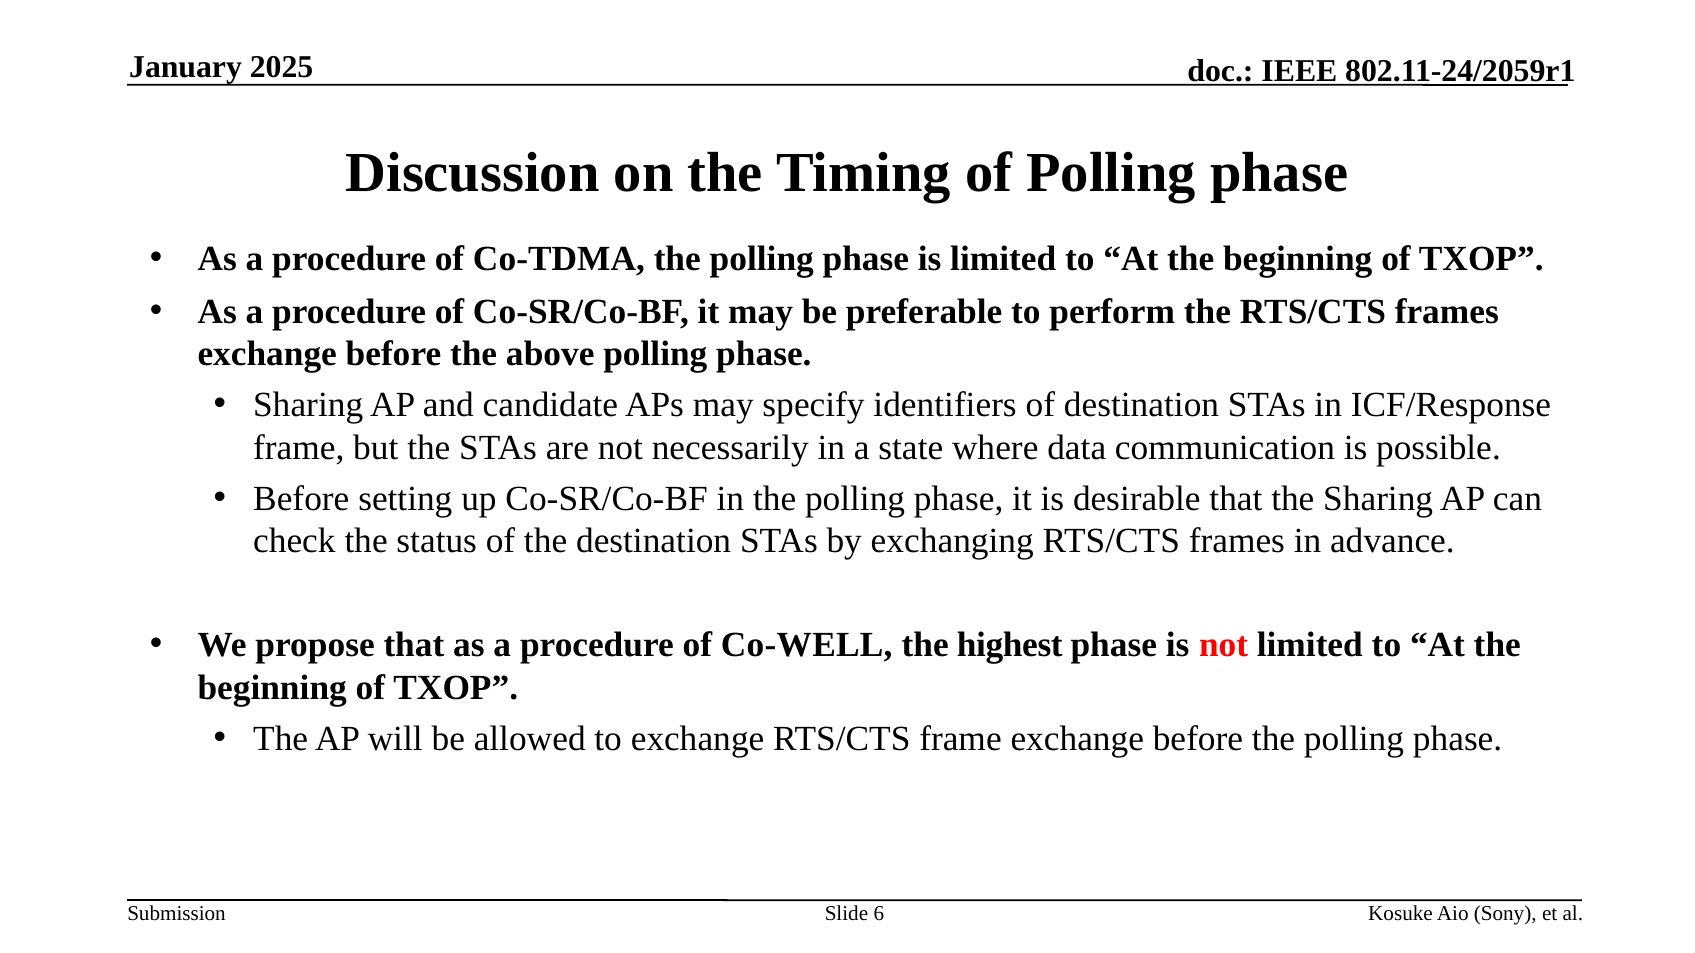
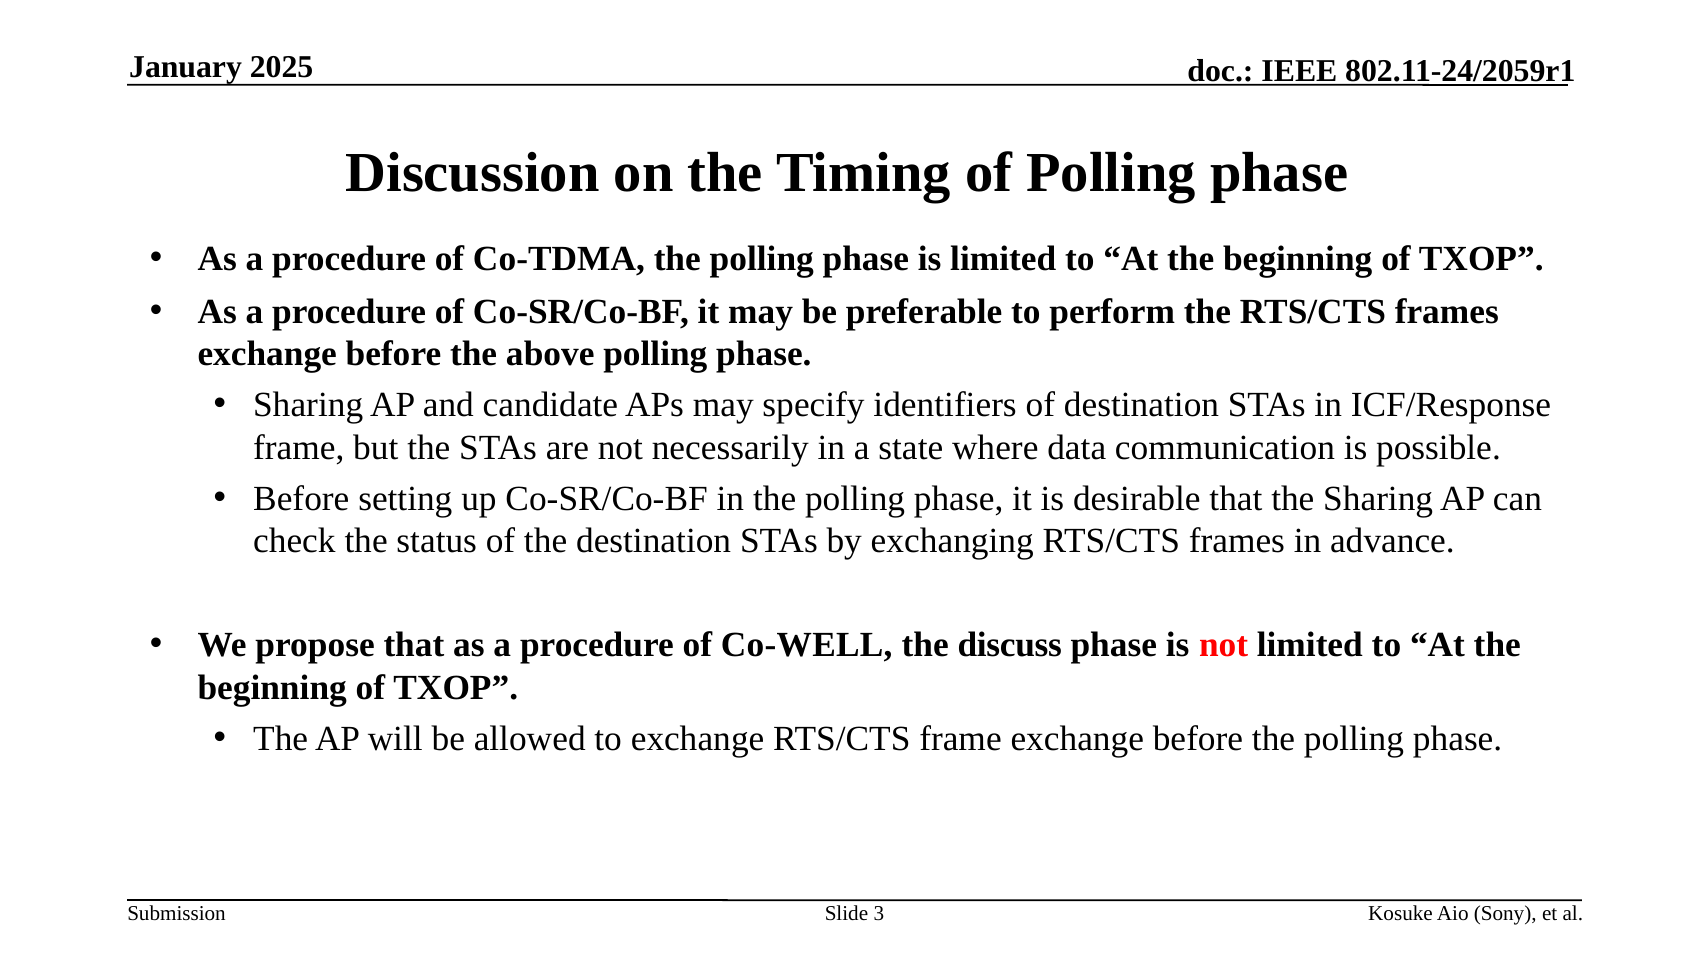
highest: highest -> discuss
6: 6 -> 3
